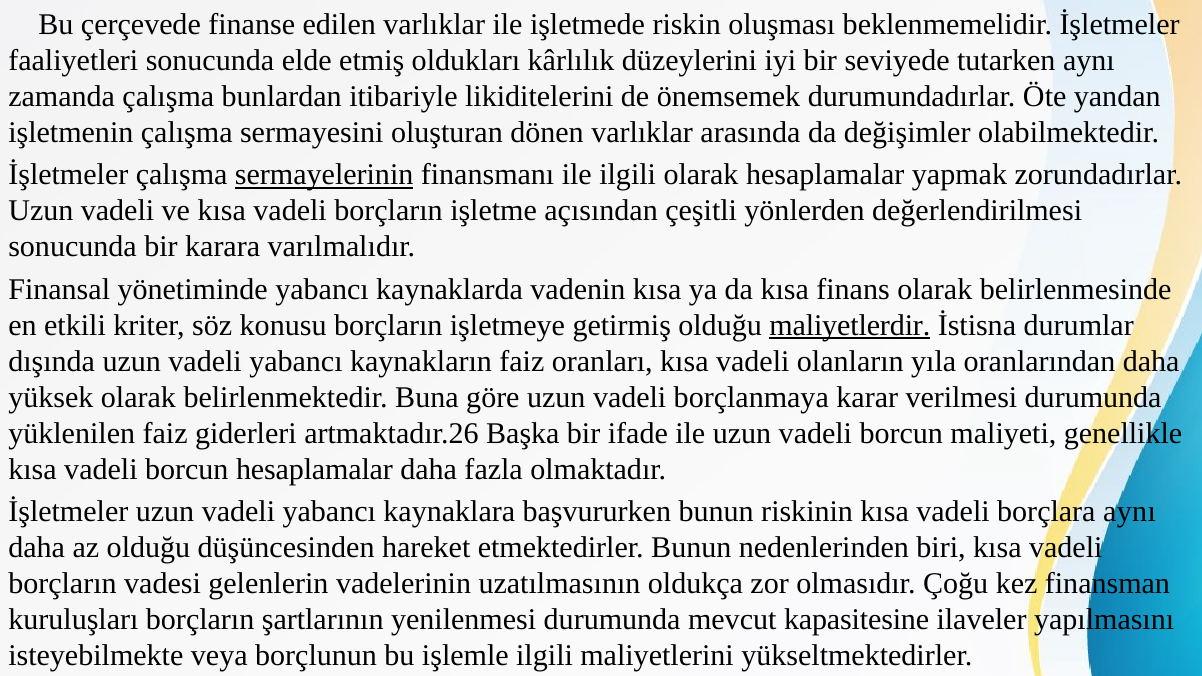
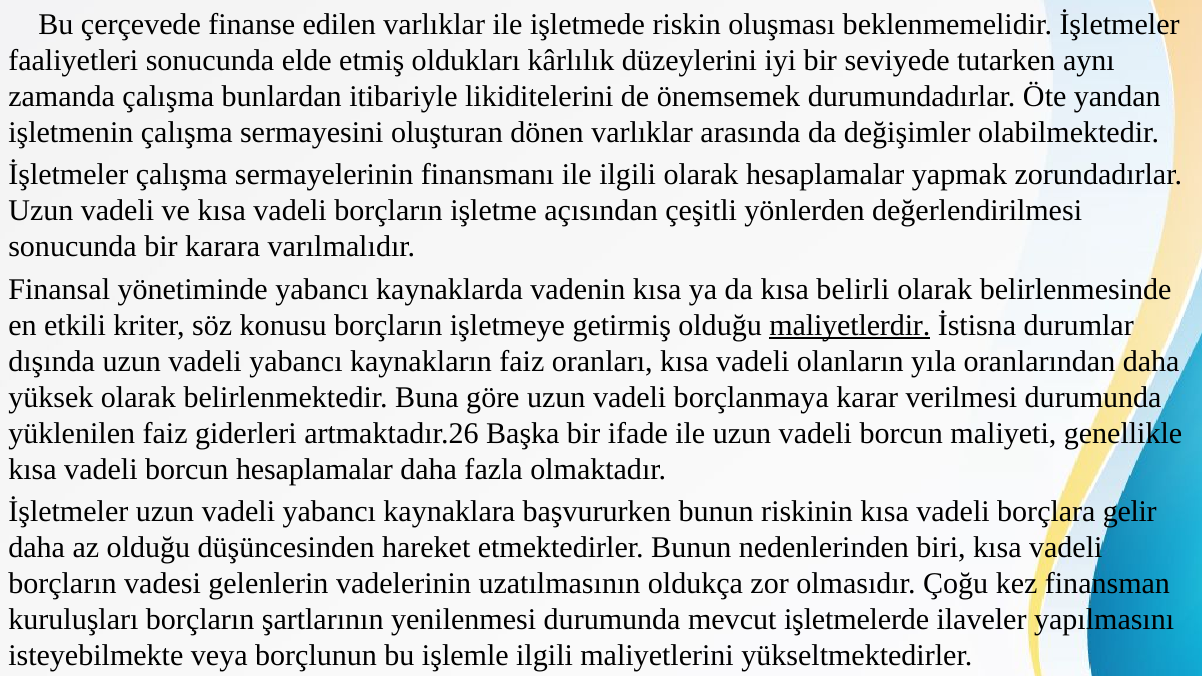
sermayelerinin underline: present -> none
finans: finans -> belirli
borçlara aynı: aynı -> gelir
kapasitesine: kapasitesine -> işletmelerde
